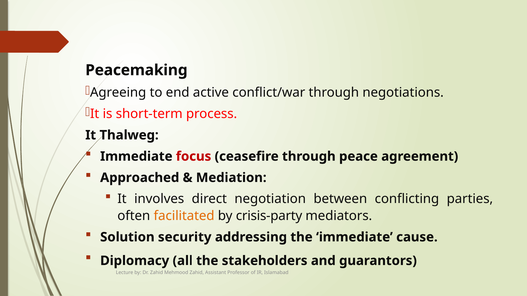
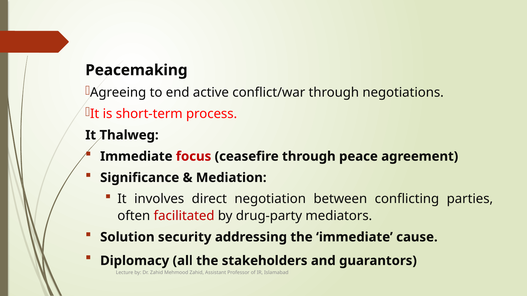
Approached: Approached -> Significance
facilitated colour: orange -> red
crisis-party: crisis-party -> drug-party
